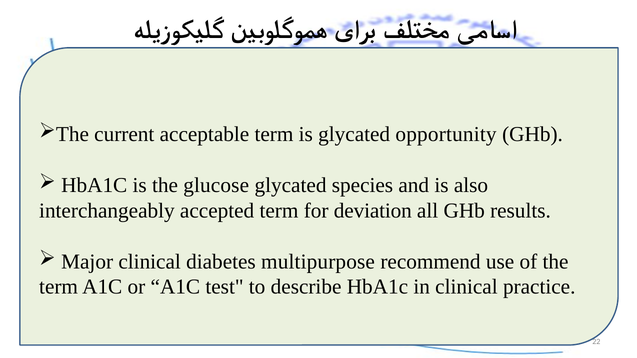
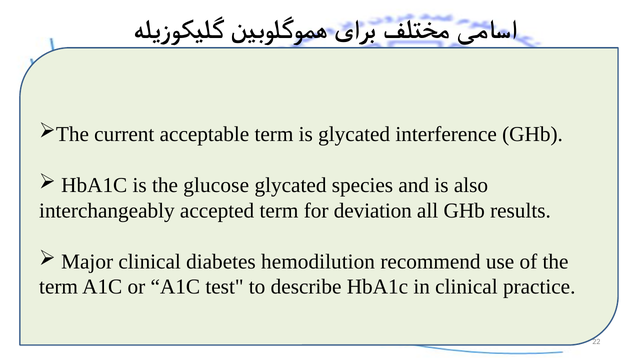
opportunity: opportunity -> interference
multipurpose: multipurpose -> hemodilution
